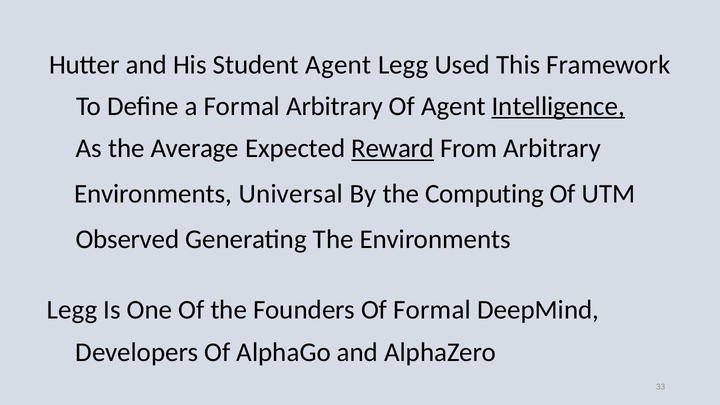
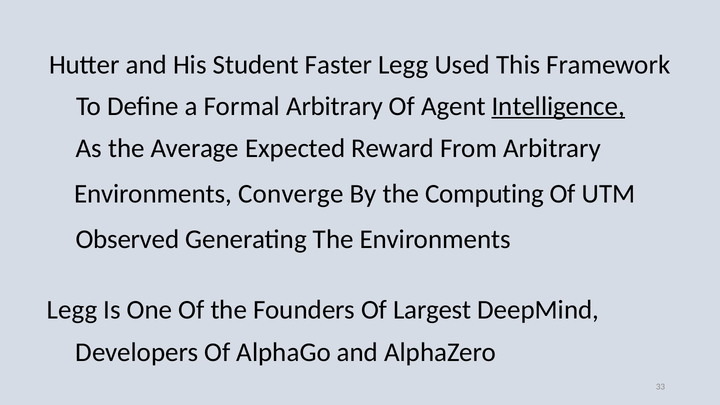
Student Agent: Agent -> Faster
Reward underline: present -> none
Universal: Universal -> Converge
Of Formal: Formal -> Largest
